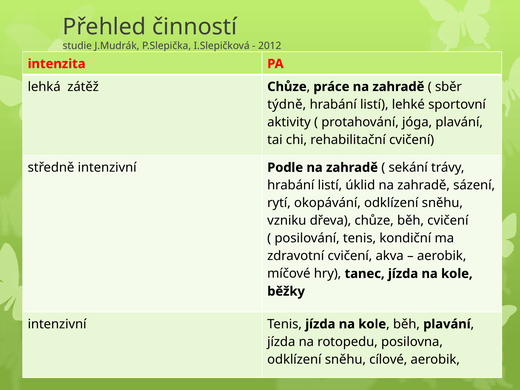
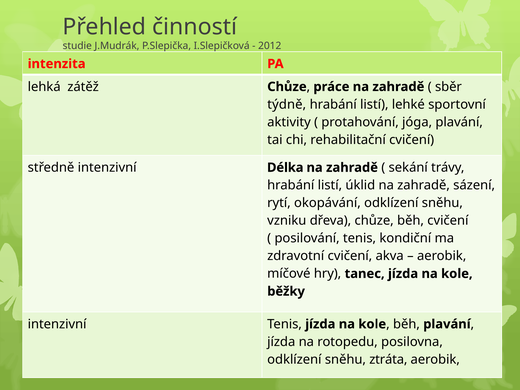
Podle: Podle -> Délka
cílové: cílové -> ztráta
